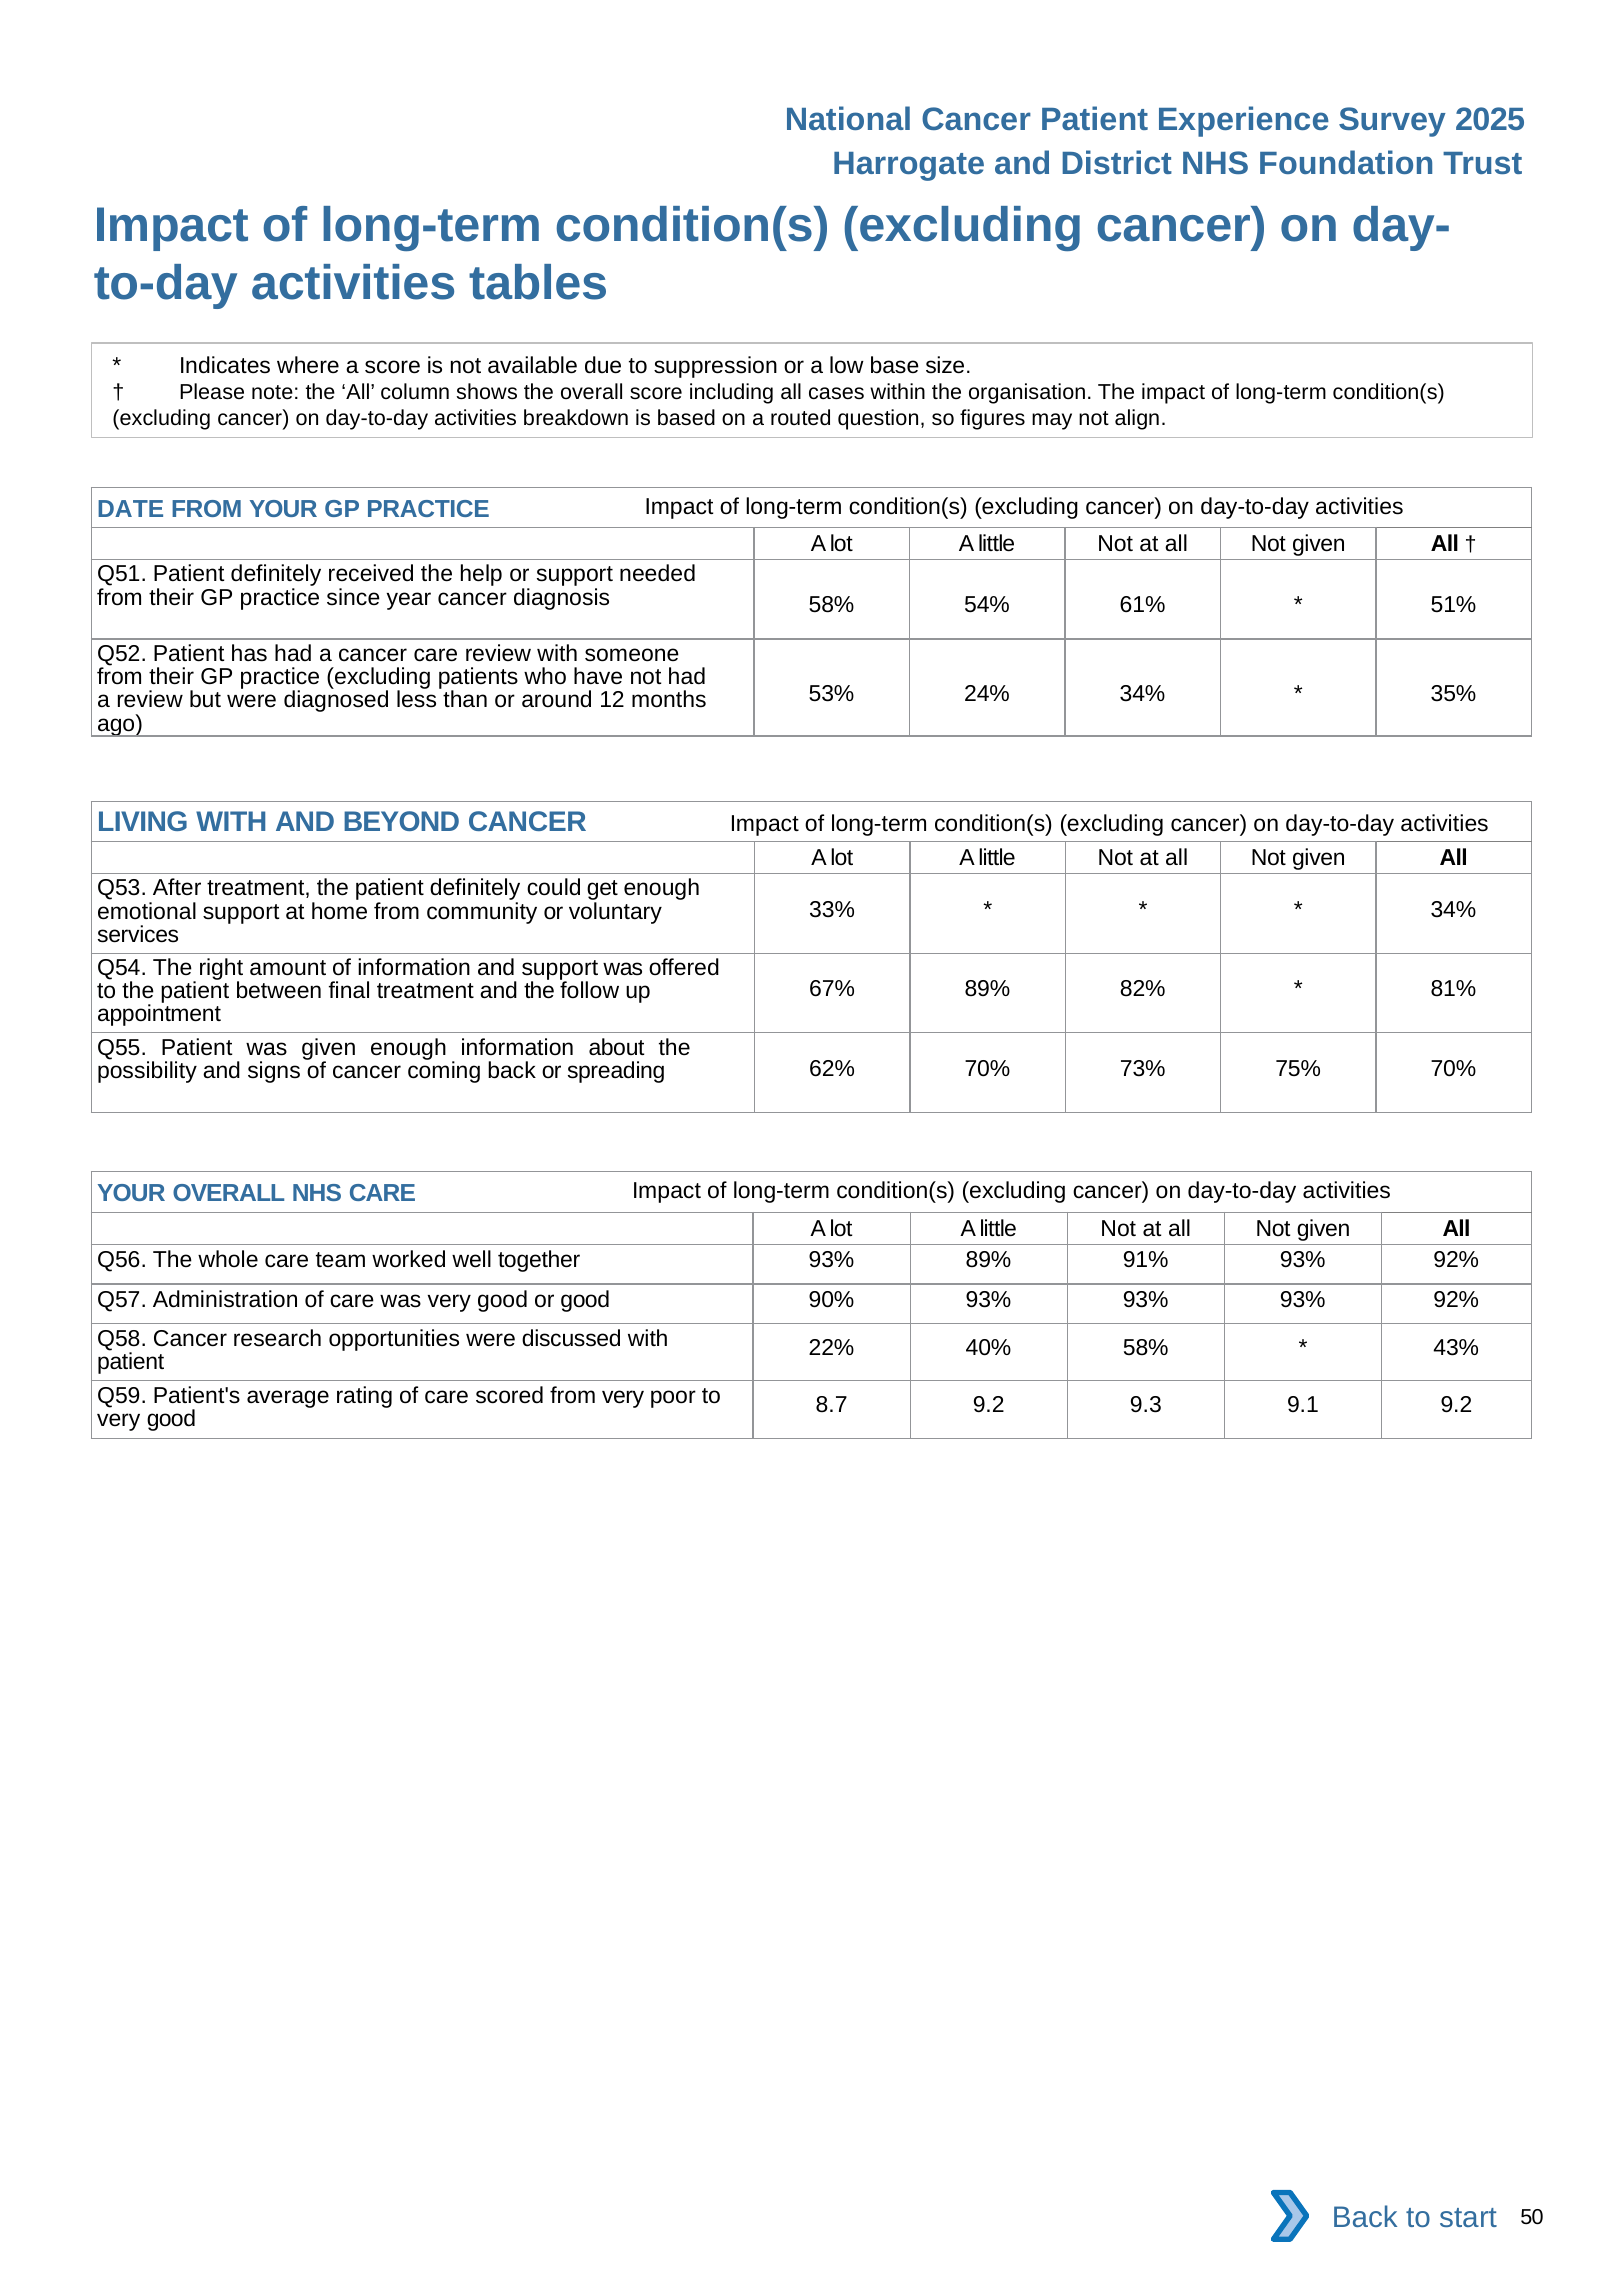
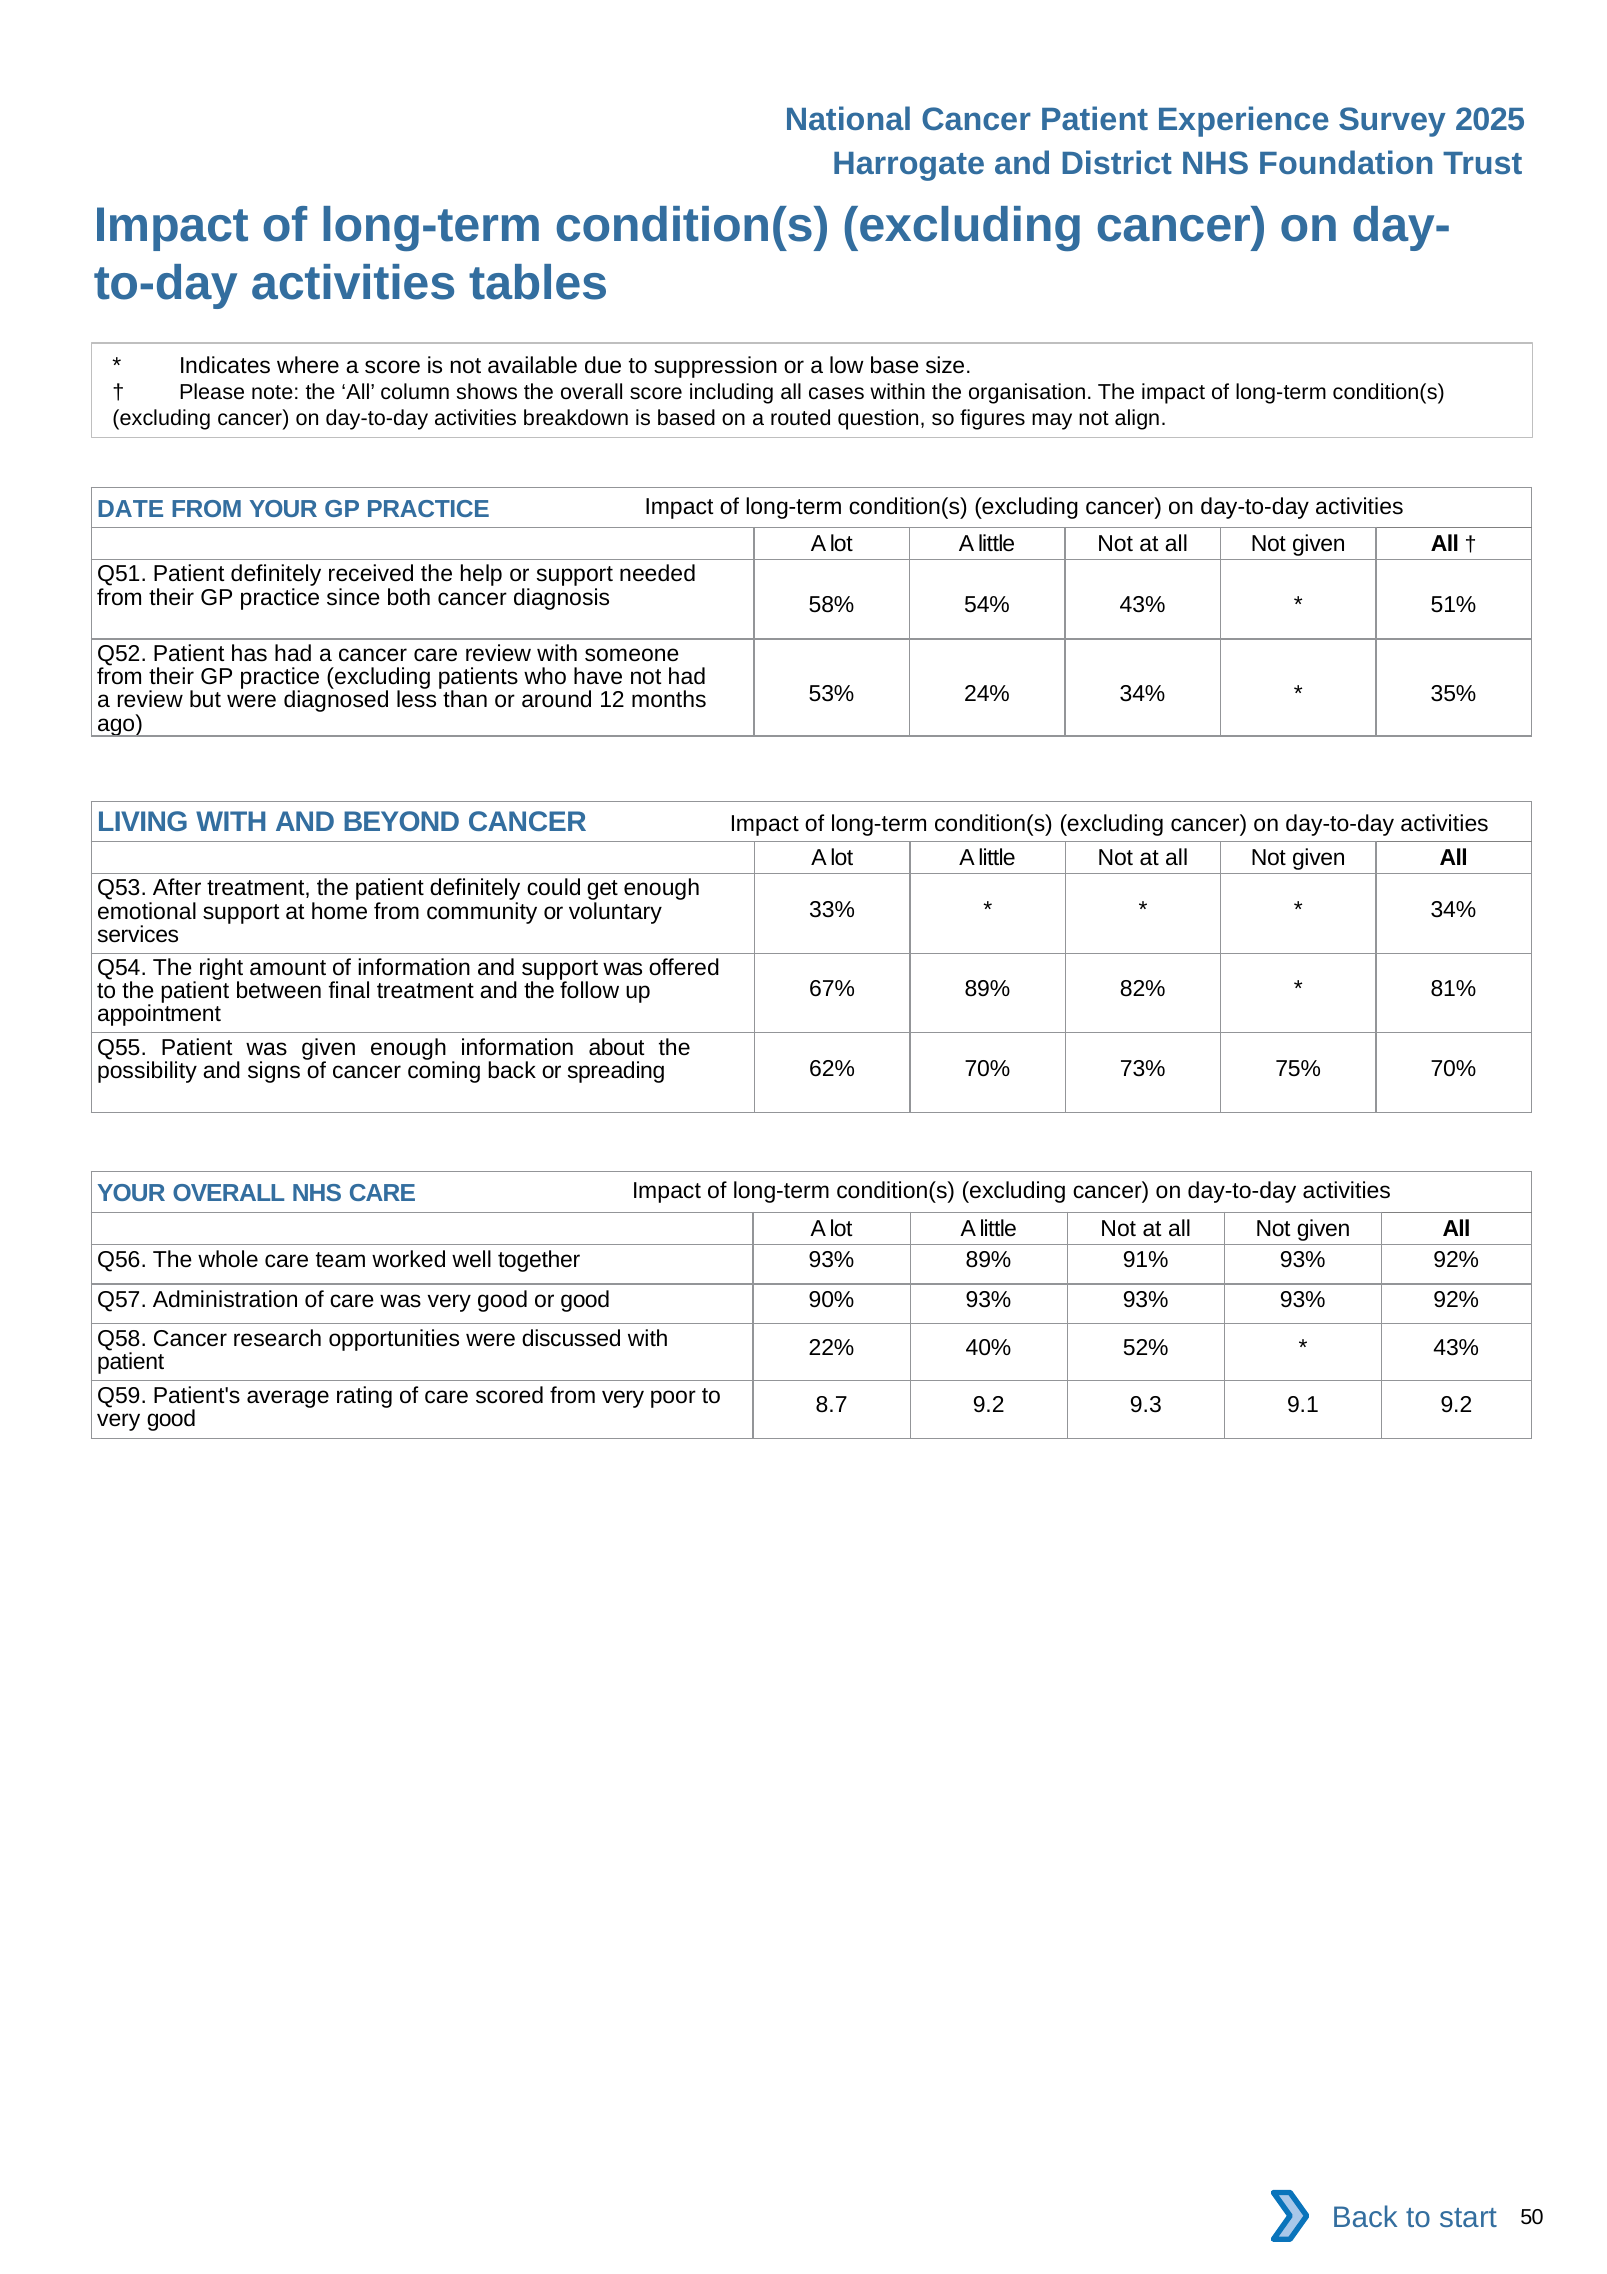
year: year -> both
54% 61%: 61% -> 43%
40% 58%: 58% -> 52%
